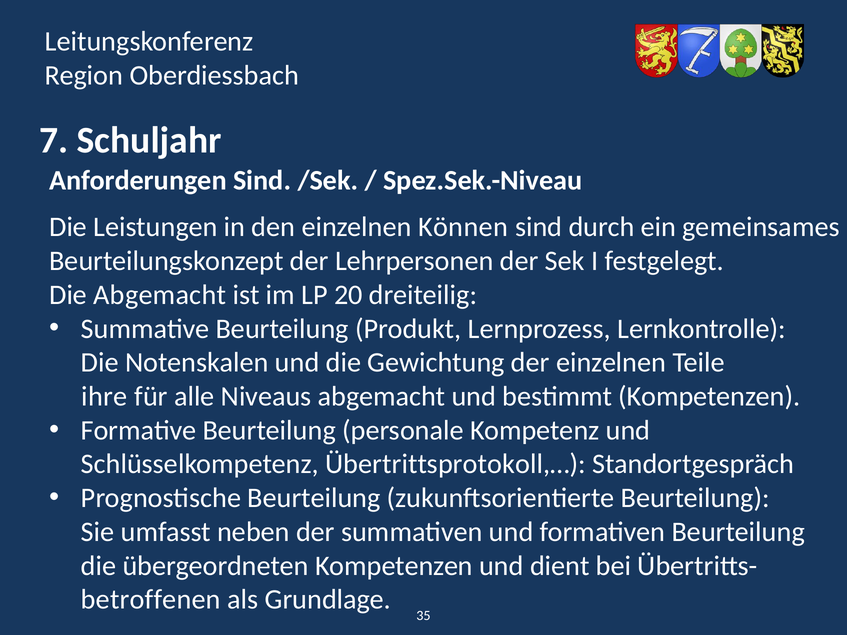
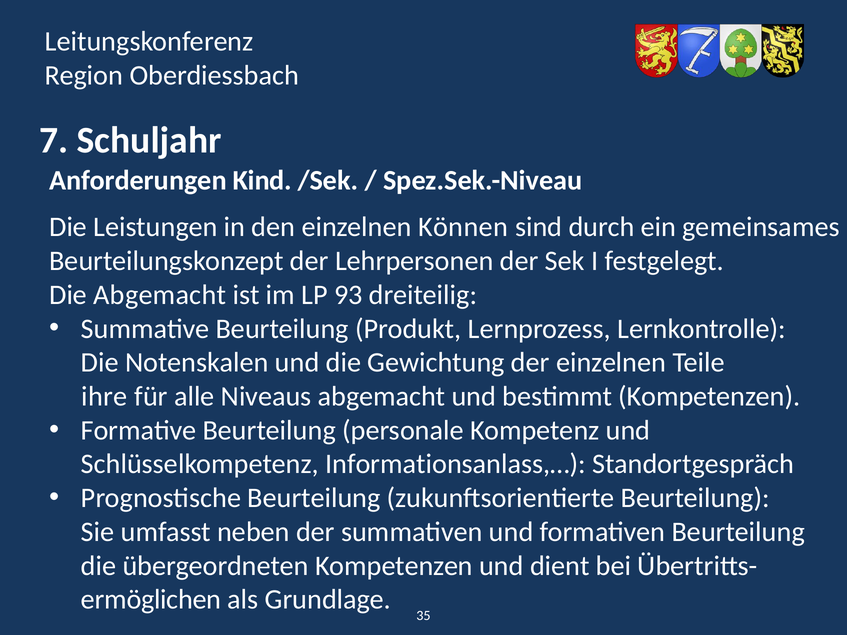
Anforderungen Sind: Sind -> Kind
20: 20 -> 93
Übertrittsprotokoll,…: Übertrittsprotokoll,… -> Informationsanlass,…
betroffenen: betroffenen -> ermöglichen
